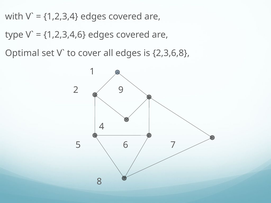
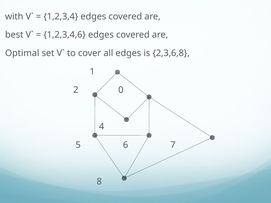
type: type -> best
9: 9 -> 0
